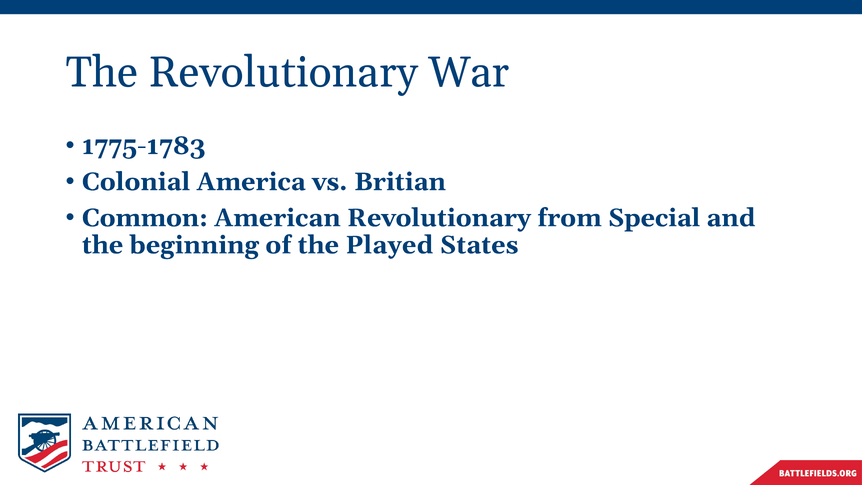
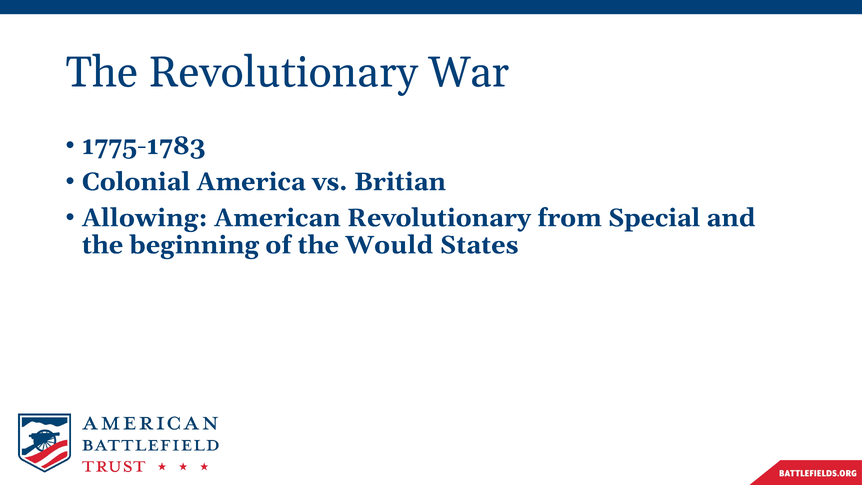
Common: Common -> Allowing
Played: Played -> Would
